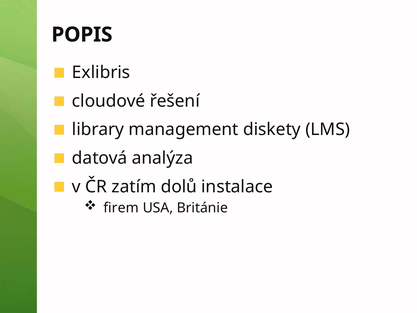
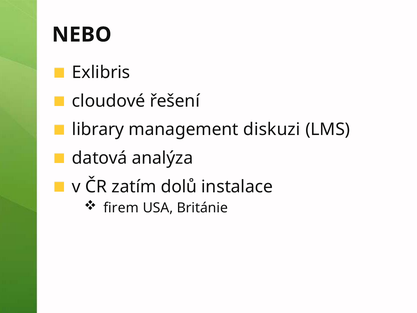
POPIS: POPIS -> NEBO
diskety: diskety -> diskuzi
